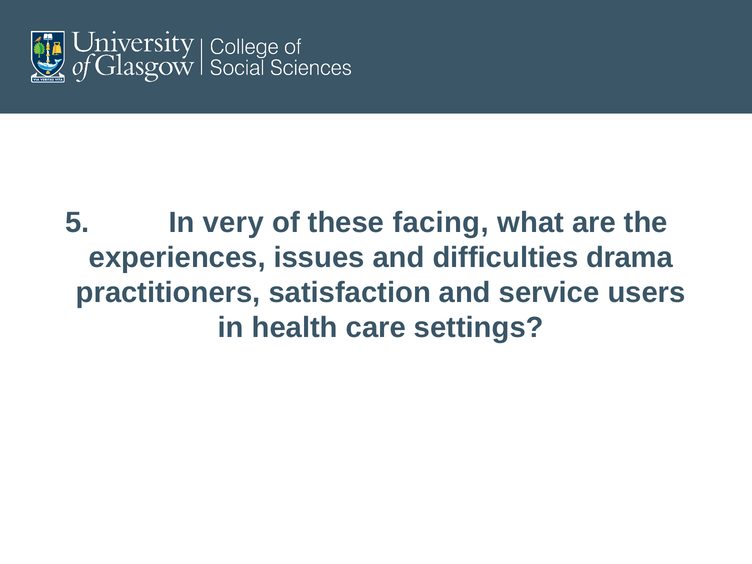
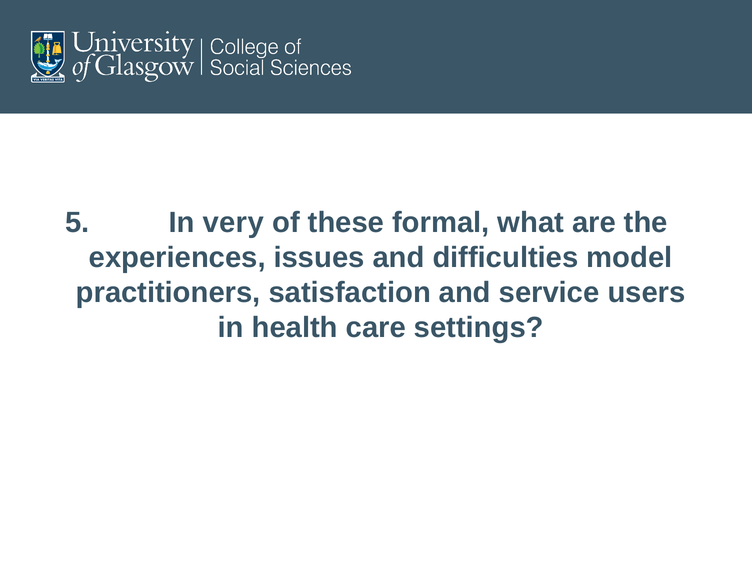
facing: facing -> formal
drama: drama -> model
